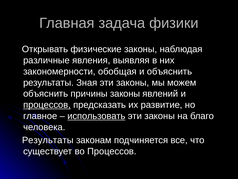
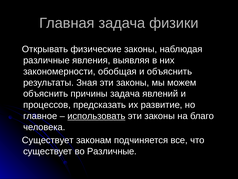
причины законы: законы -> задача
процессов at (47, 105) underline: present -> none
Результаты at (48, 140): Результаты -> Существует
во Процессов: Процессов -> Различные
